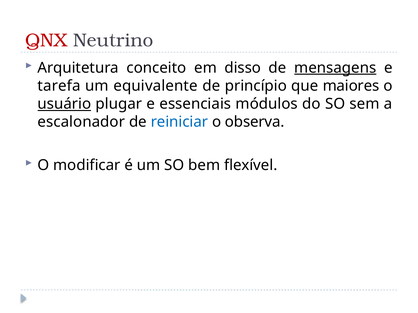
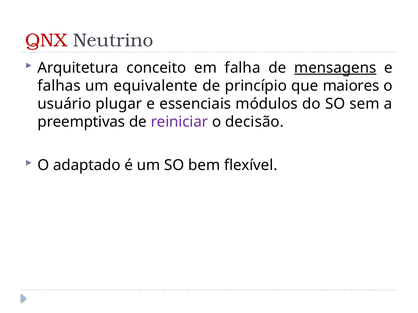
disso: disso -> falha
tarefa: tarefa -> falhas
usuário underline: present -> none
escalonador: escalonador -> preemptivas
reiniciar colour: blue -> purple
observa: observa -> decisão
modificar: modificar -> adaptado
